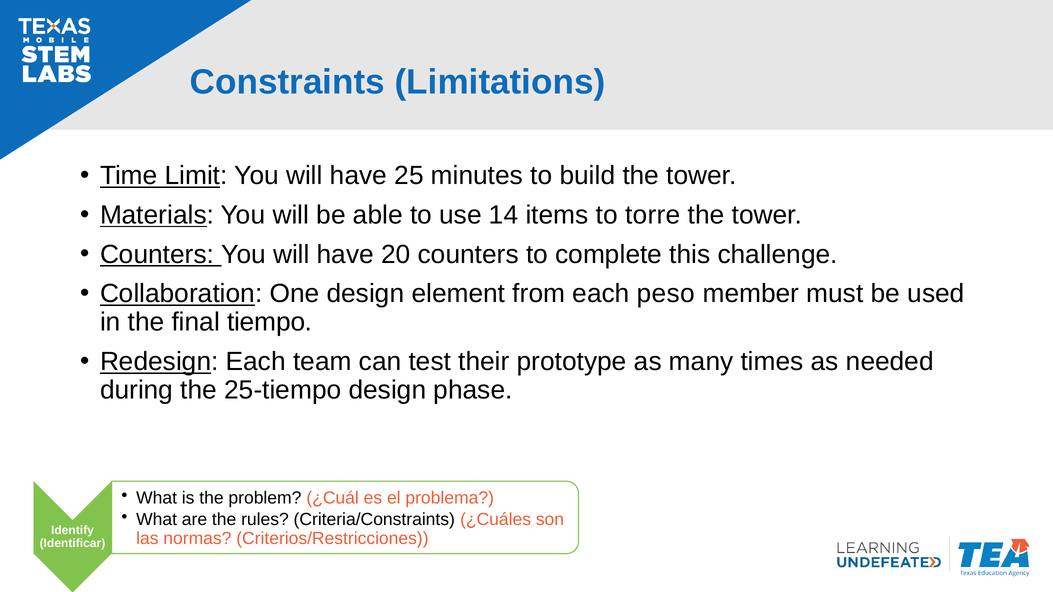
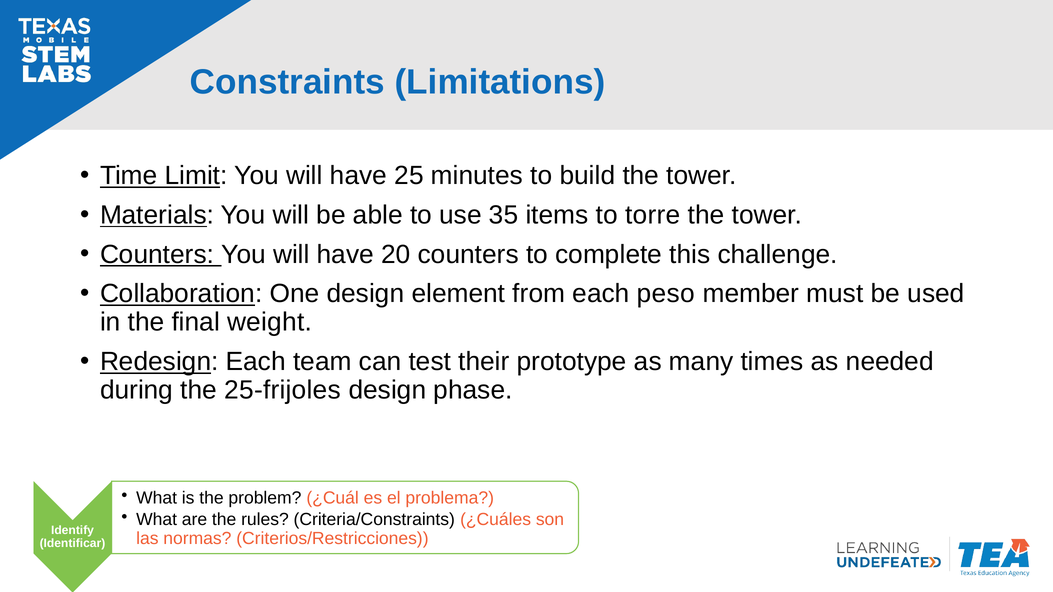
14: 14 -> 35
tiempo: tiempo -> weight
25-tiempo: 25-tiempo -> 25-frijoles
